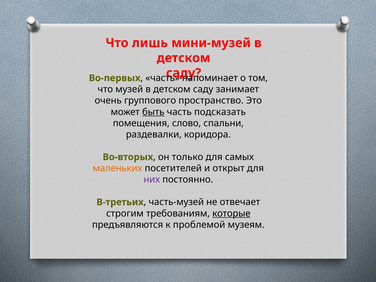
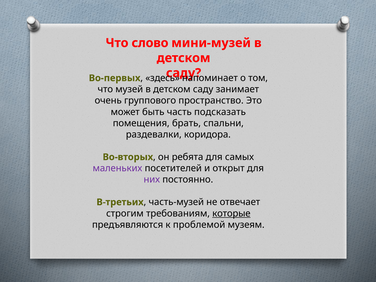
лишь: лишь -> слово
часть at (163, 78): часть -> здесь
быть underline: present -> none
слово: слово -> брать
только: только -> ребята
маленьких colour: orange -> purple
